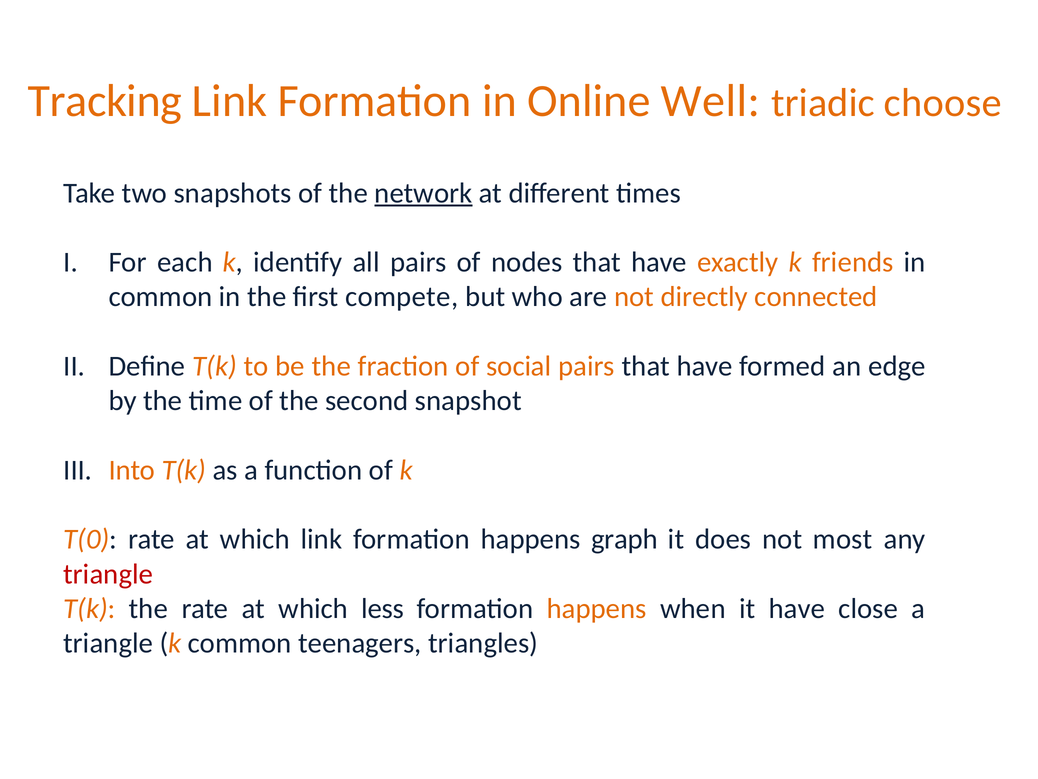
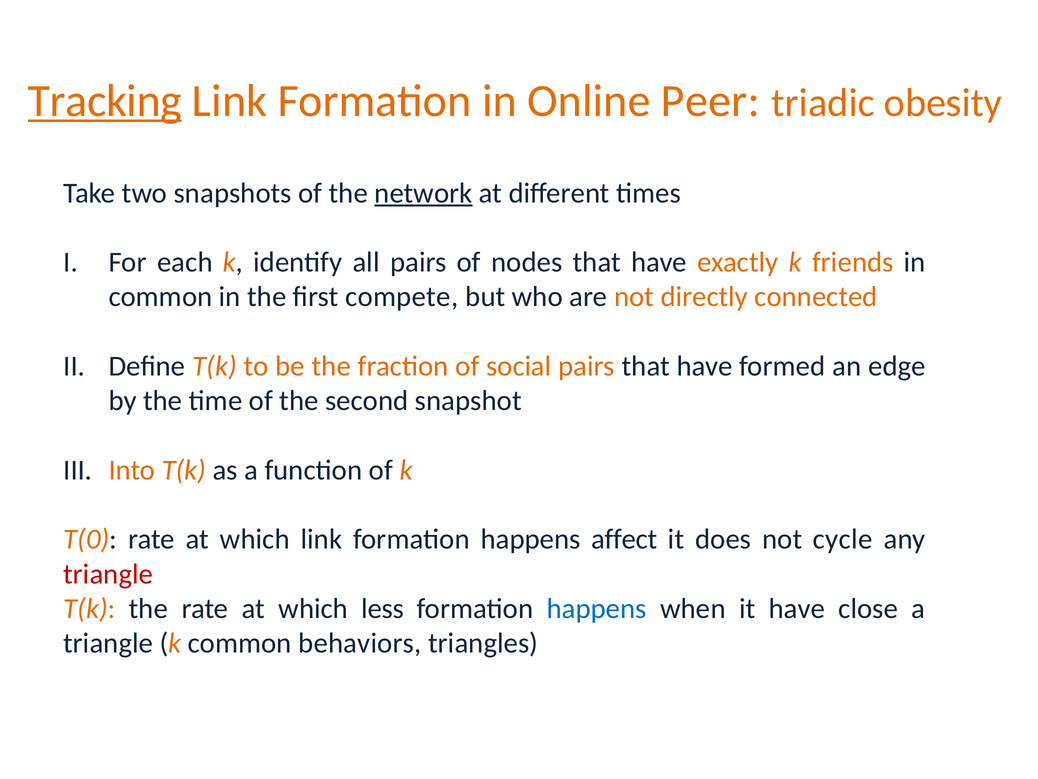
Tracking underline: none -> present
Well: Well -> Peer
choose: choose -> obesity
graph: graph -> affect
most: most -> cycle
happens at (597, 608) colour: orange -> blue
teenagers: teenagers -> behaviors
